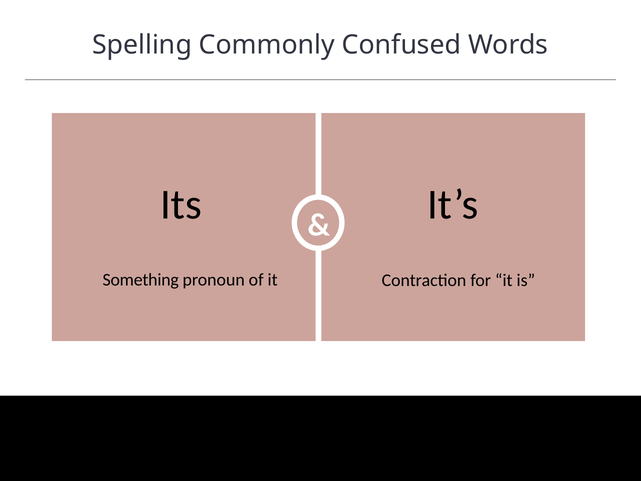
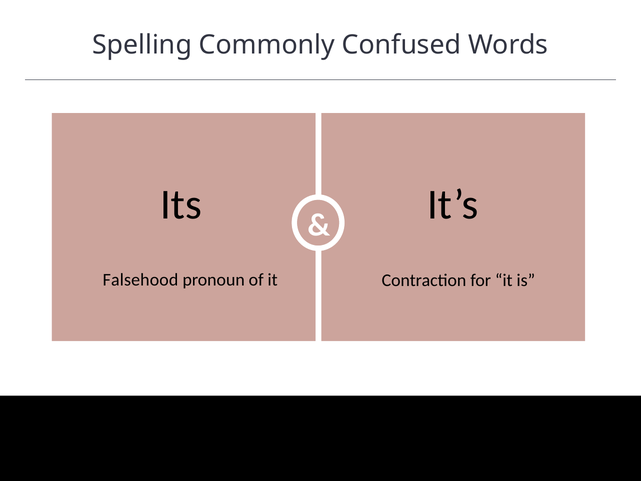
Something: Something -> Falsehood
